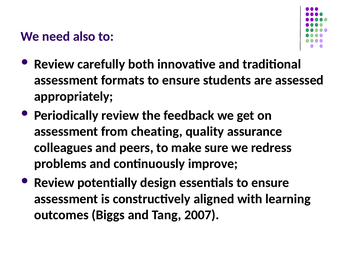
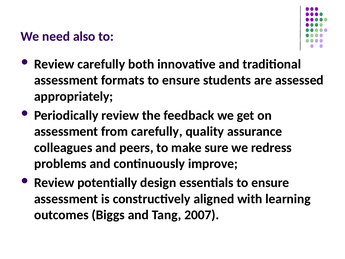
from cheating: cheating -> carefully
